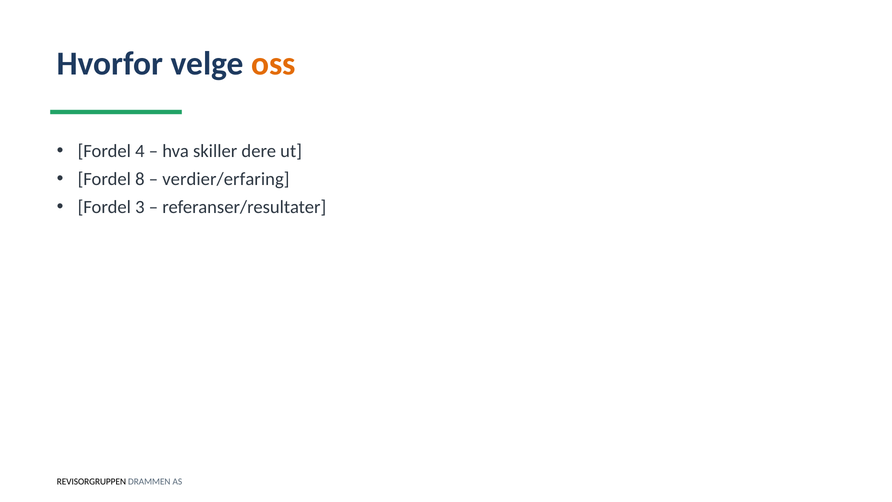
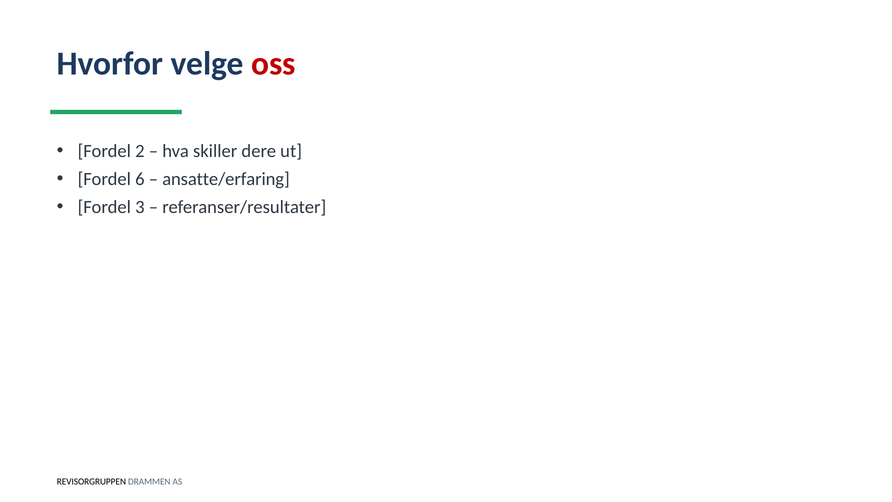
oss colour: orange -> red
4: 4 -> 2
8: 8 -> 6
verdier/erfaring: verdier/erfaring -> ansatte/erfaring
